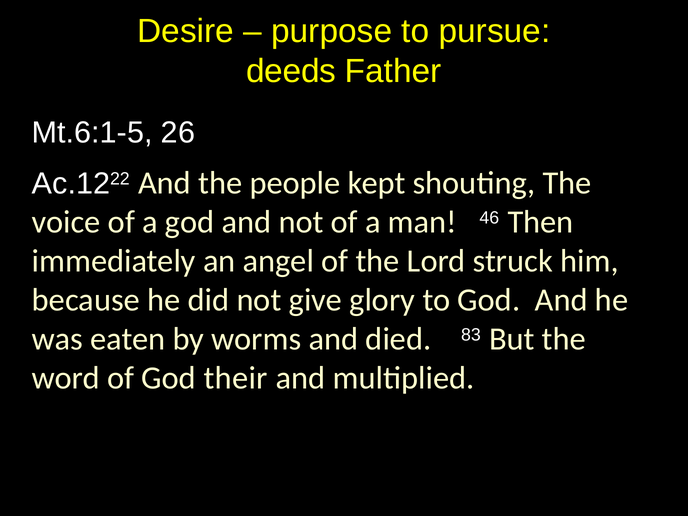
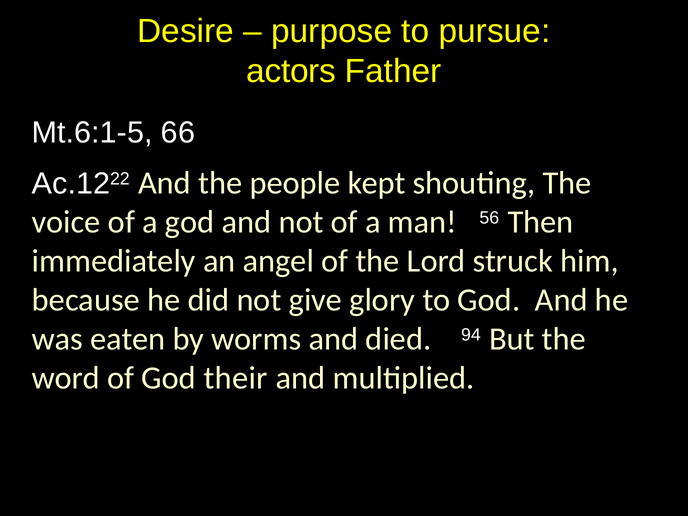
deeds: deeds -> actors
26: 26 -> 66
46: 46 -> 56
83: 83 -> 94
